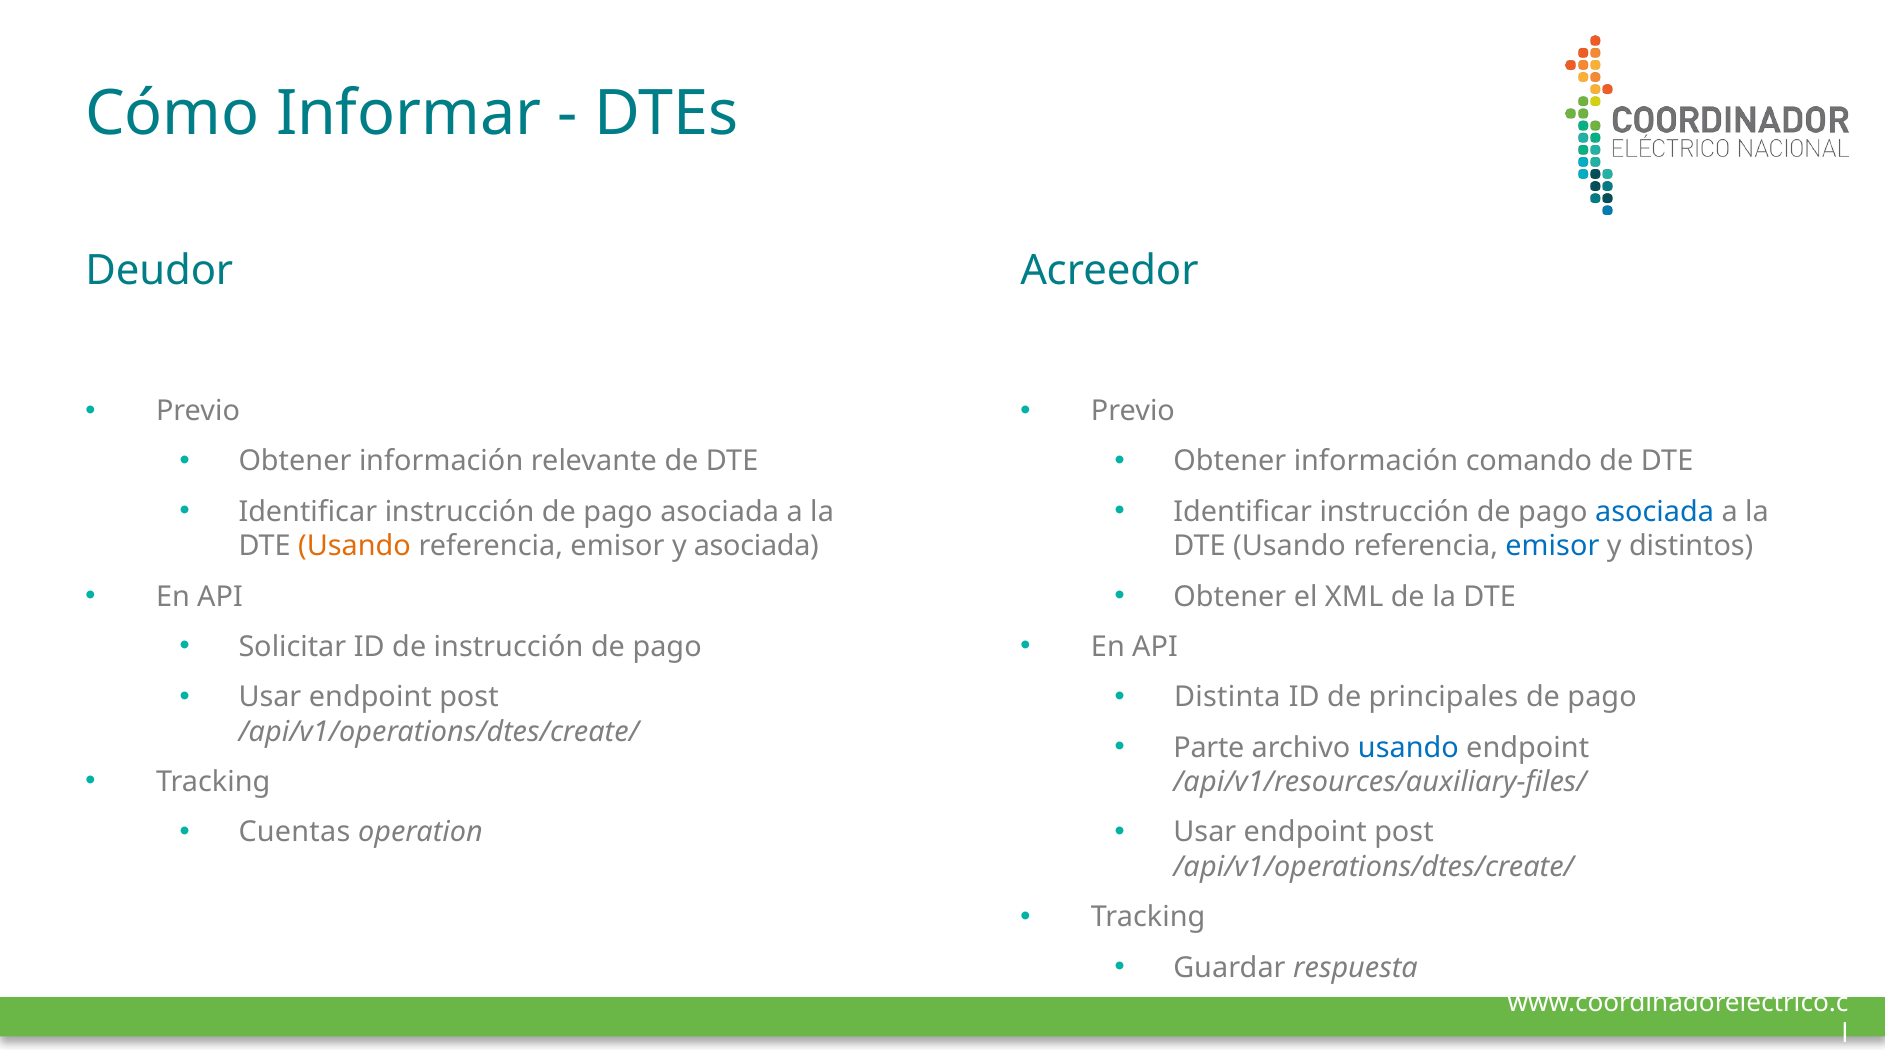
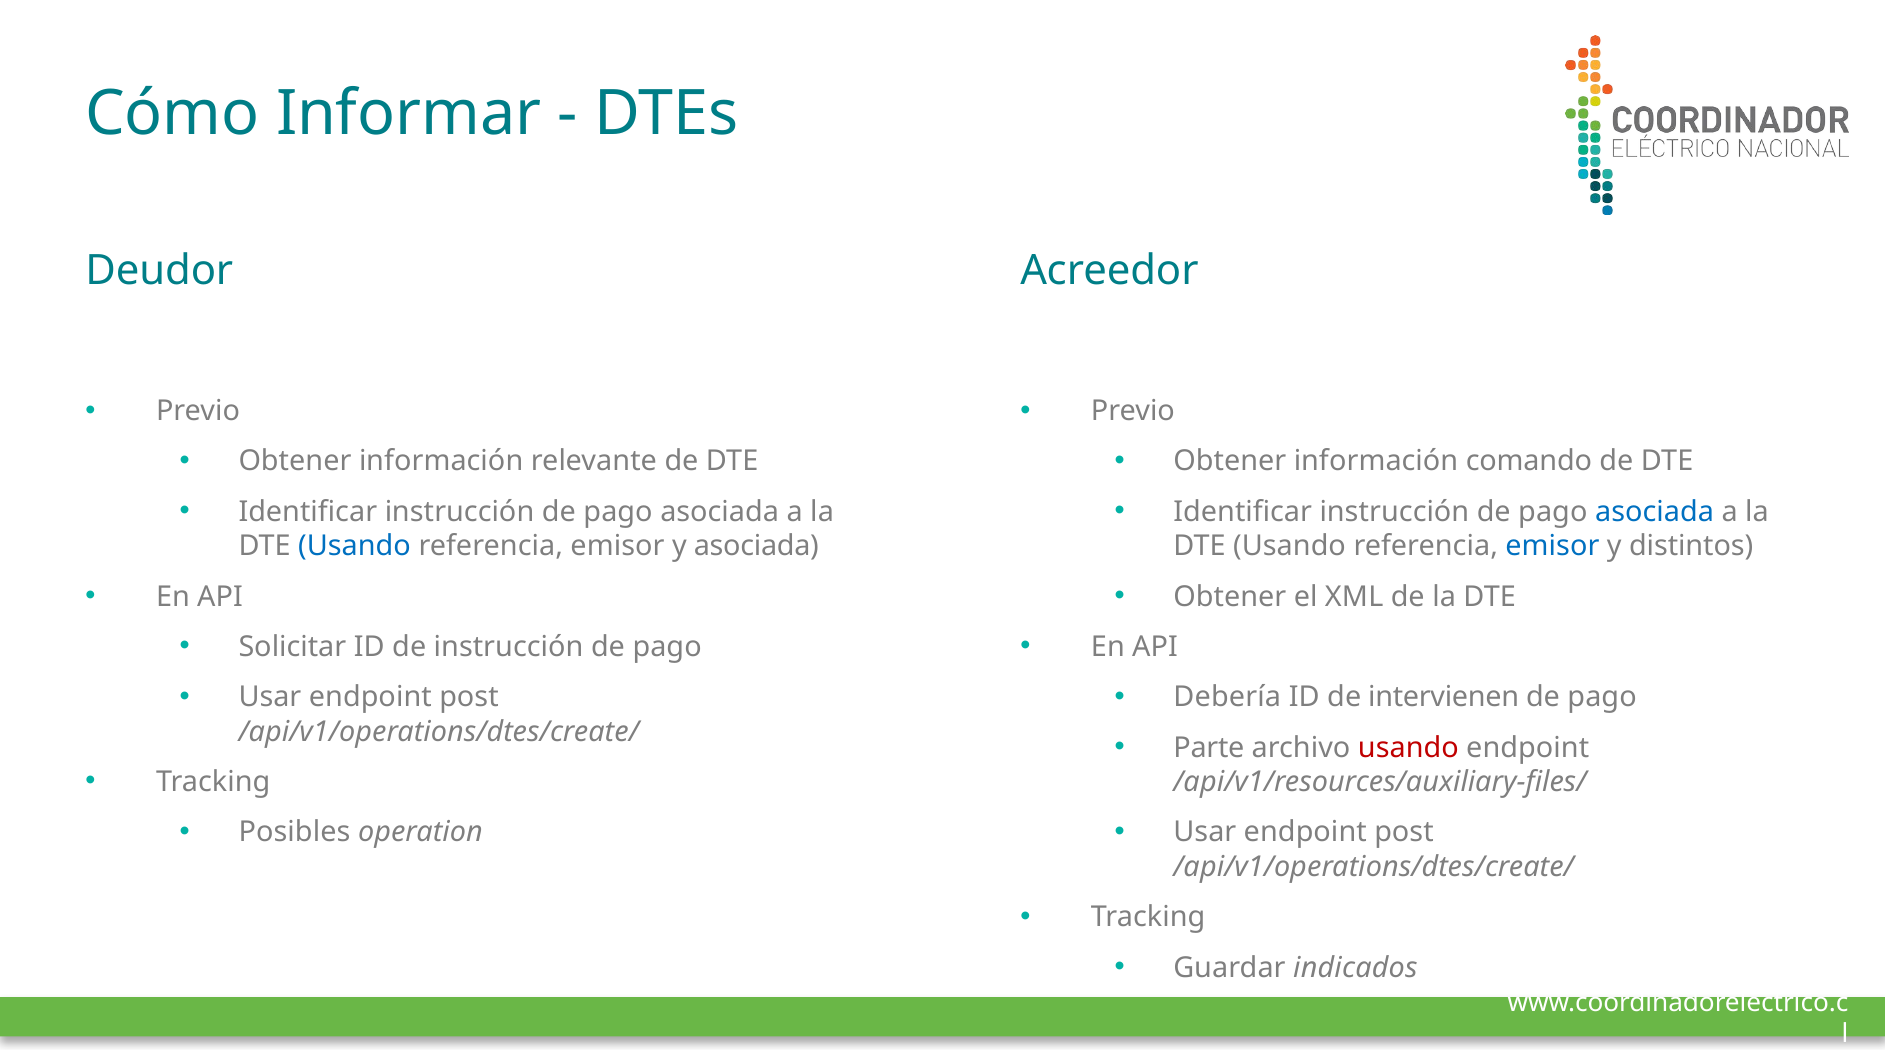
Usando at (355, 547) colour: orange -> blue
Distinta: Distinta -> Debería
principales: principales -> intervienen
usando at (1408, 748) colour: blue -> red
Cuentas: Cuentas -> Posibles
respuesta: respuesta -> indicados
